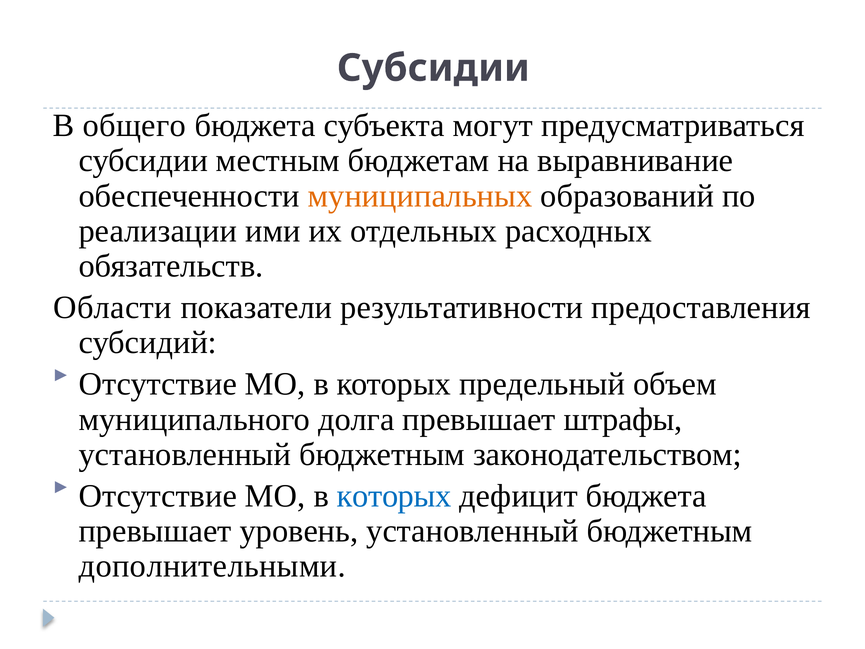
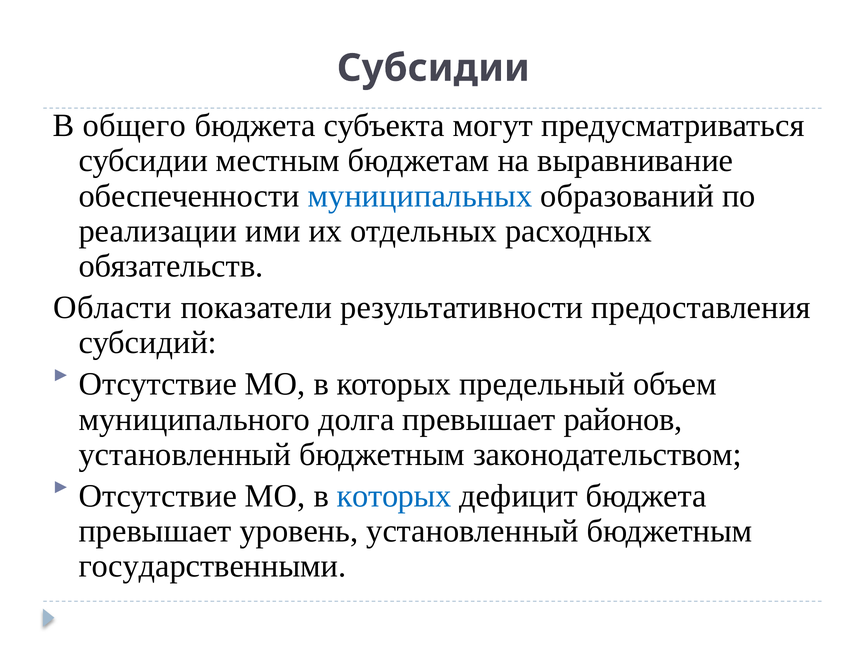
муниципальных colour: orange -> blue
штрафы: штрафы -> районов
дополнительными: дополнительными -> государственными
